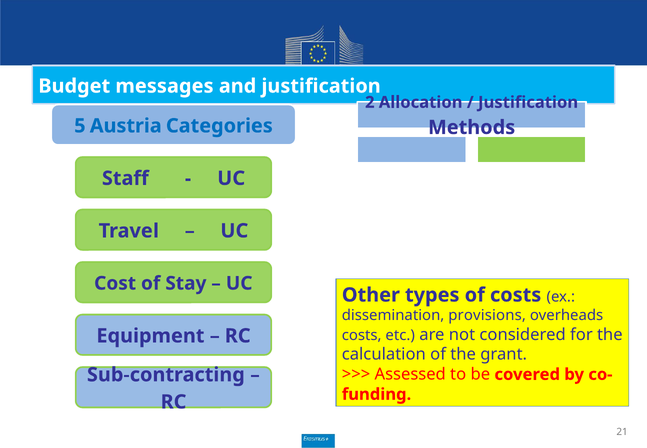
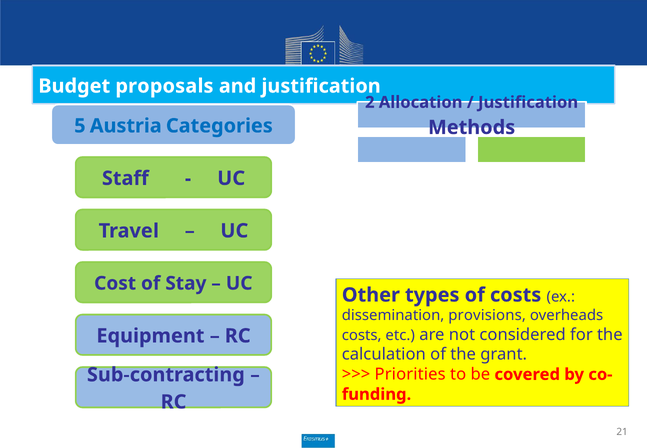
messages: messages -> proposals
Assessed: Assessed -> Priorities
